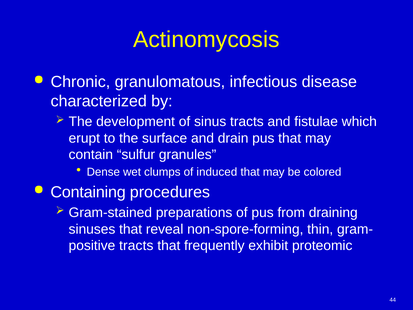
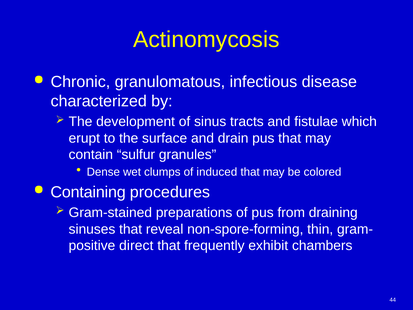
tracts at (136, 245): tracts -> direct
proteomic: proteomic -> chambers
